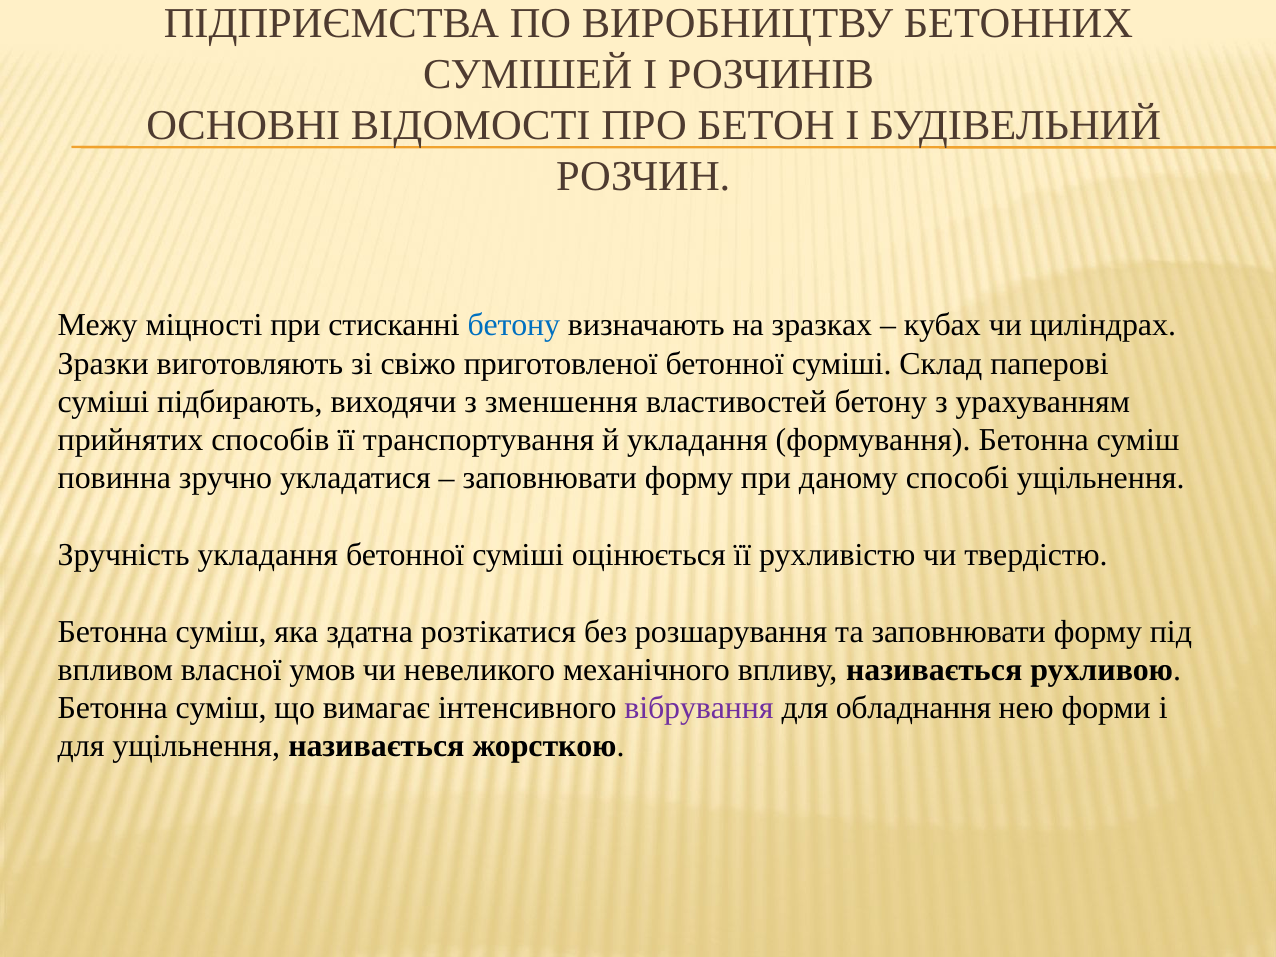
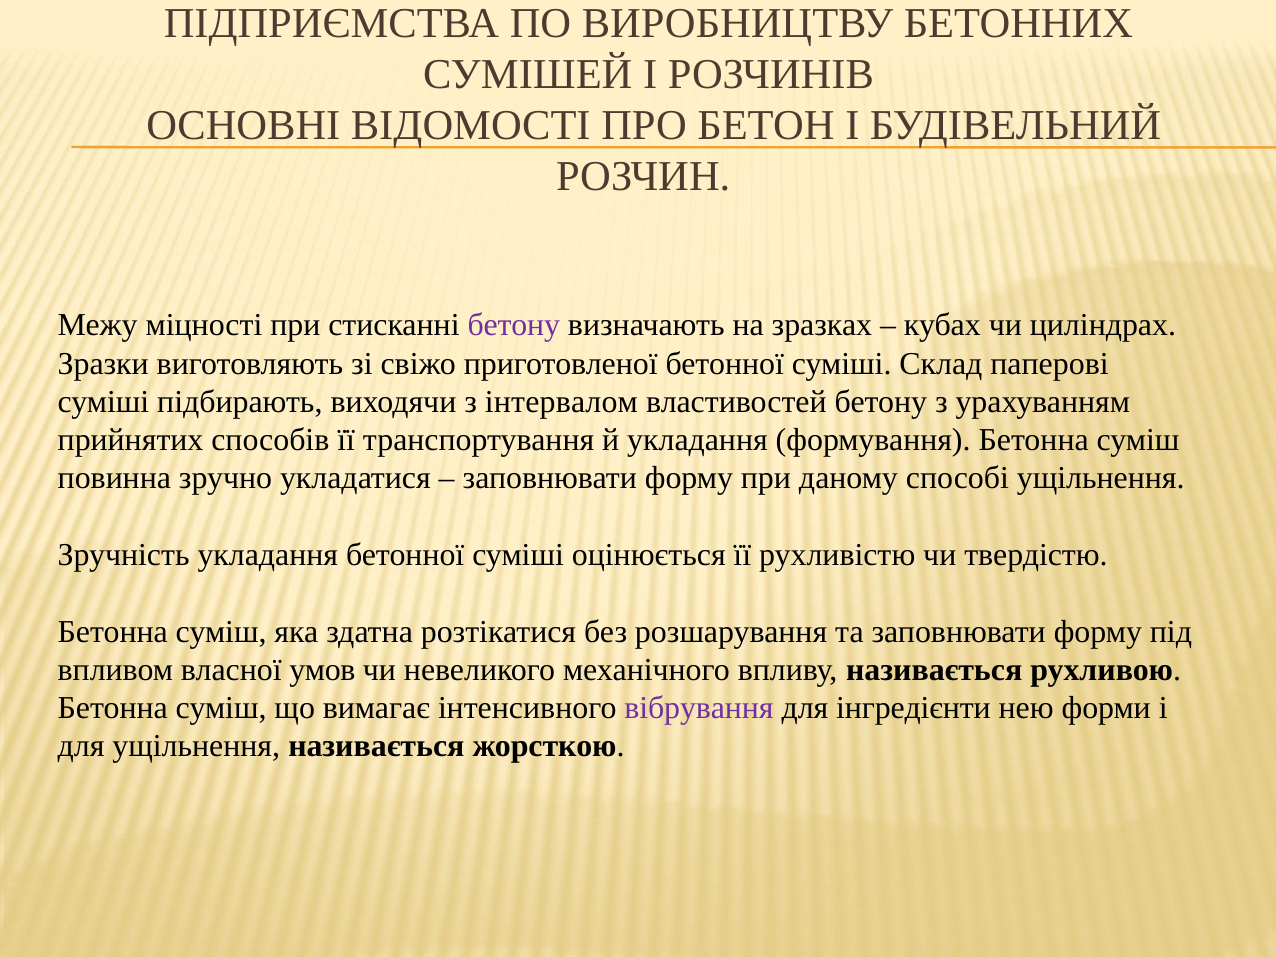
бетону at (514, 325) colour: blue -> purple
зменшення: зменшення -> інтервалом
обладнання: обладнання -> інгредієнти
